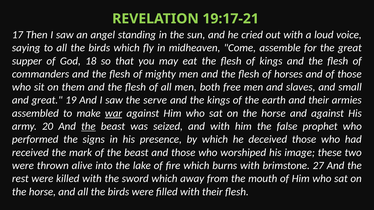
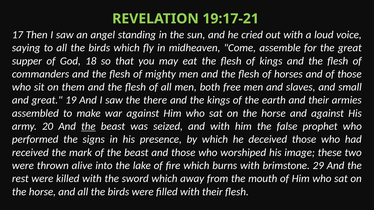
serve: serve -> there
war underline: present -> none
27: 27 -> 29
